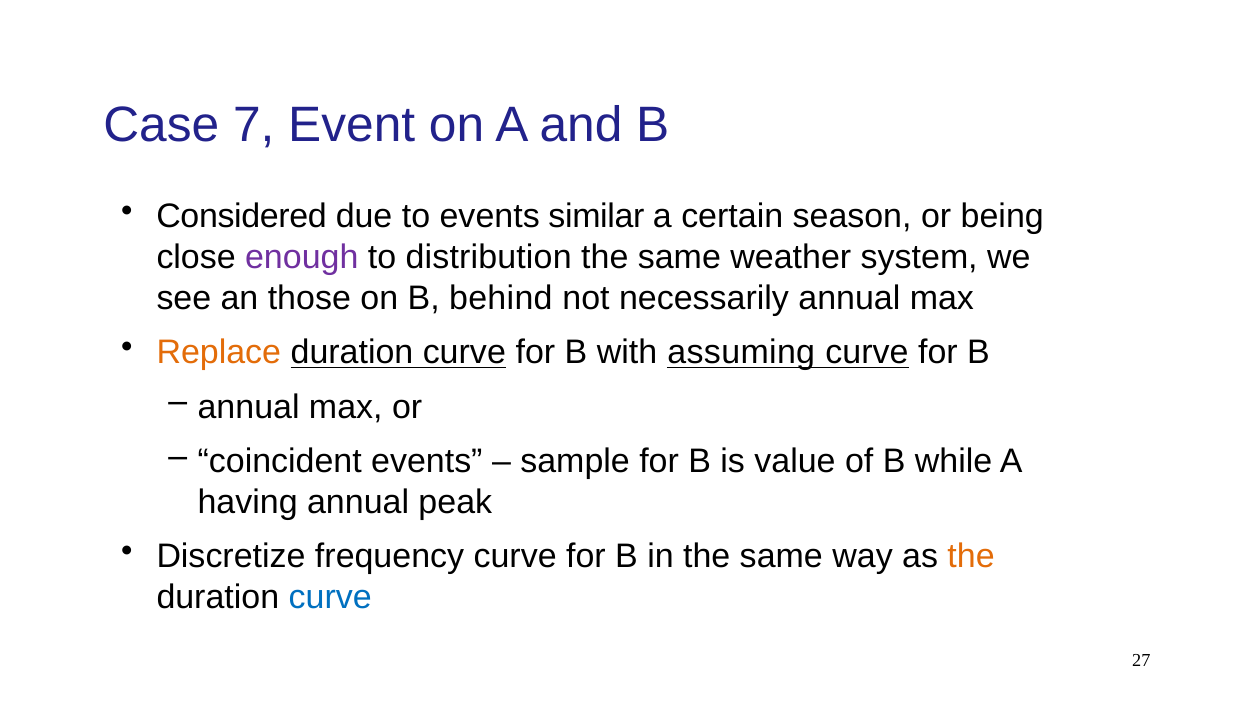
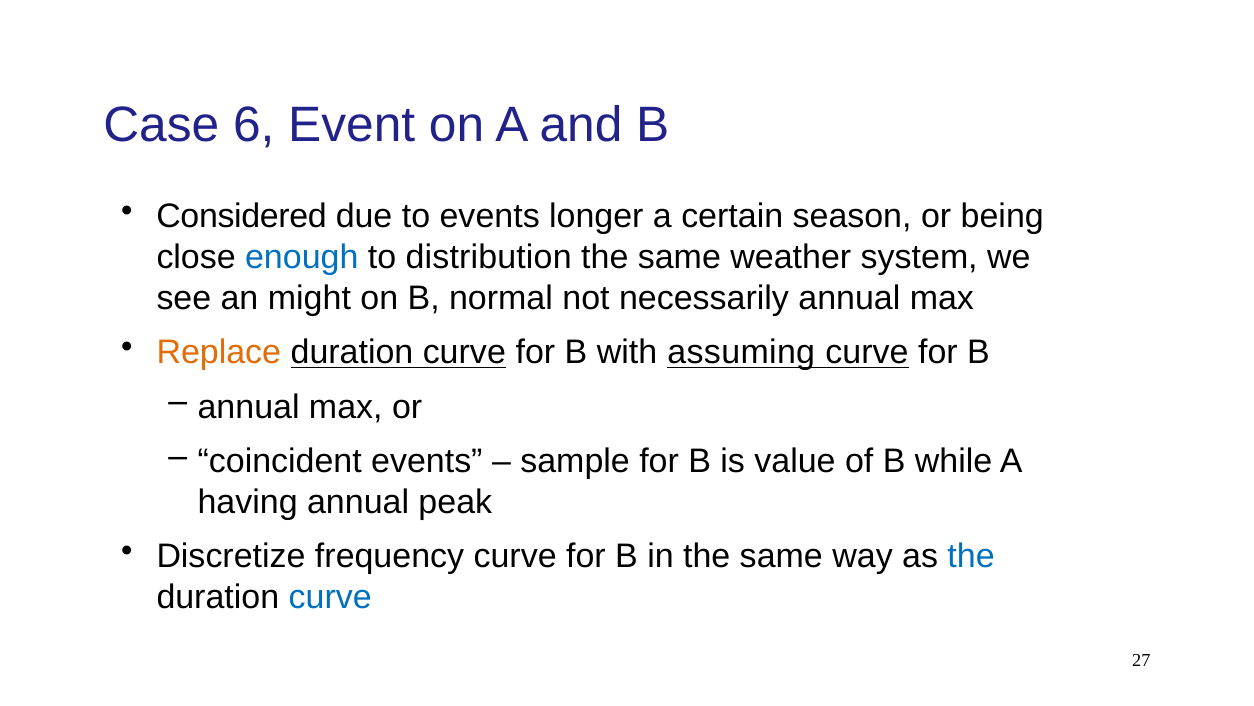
7: 7 -> 6
similar: similar -> longer
enough colour: purple -> blue
those: those -> might
behind: behind -> normal
the at (971, 556) colour: orange -> blue
